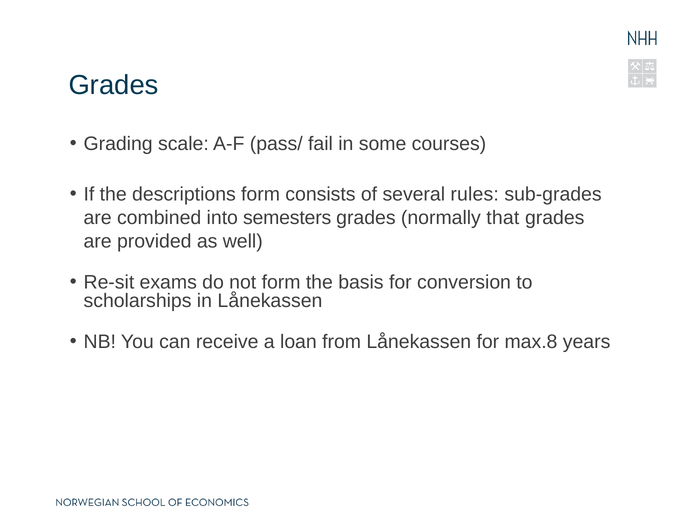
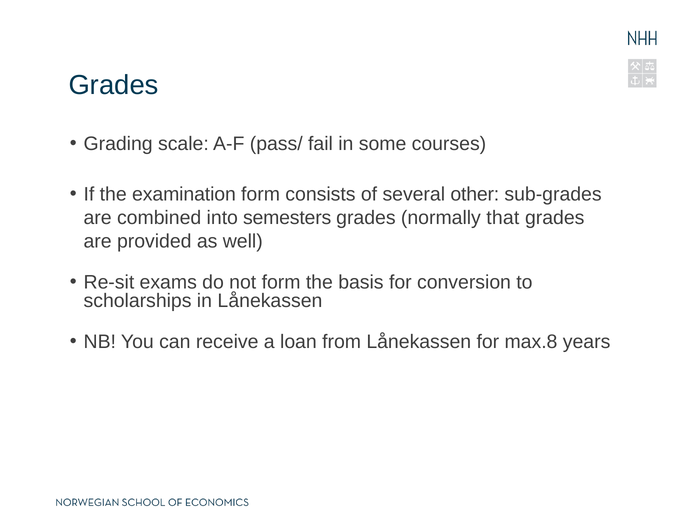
descriptions: descriptions -> examination
rules: rules -> other
